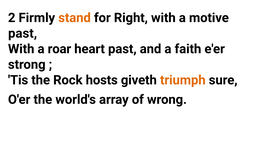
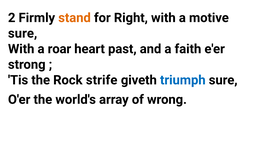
past at (23, 33): past -> sure
hosts: hosts -> strife
triumph colour: orange -> blue
